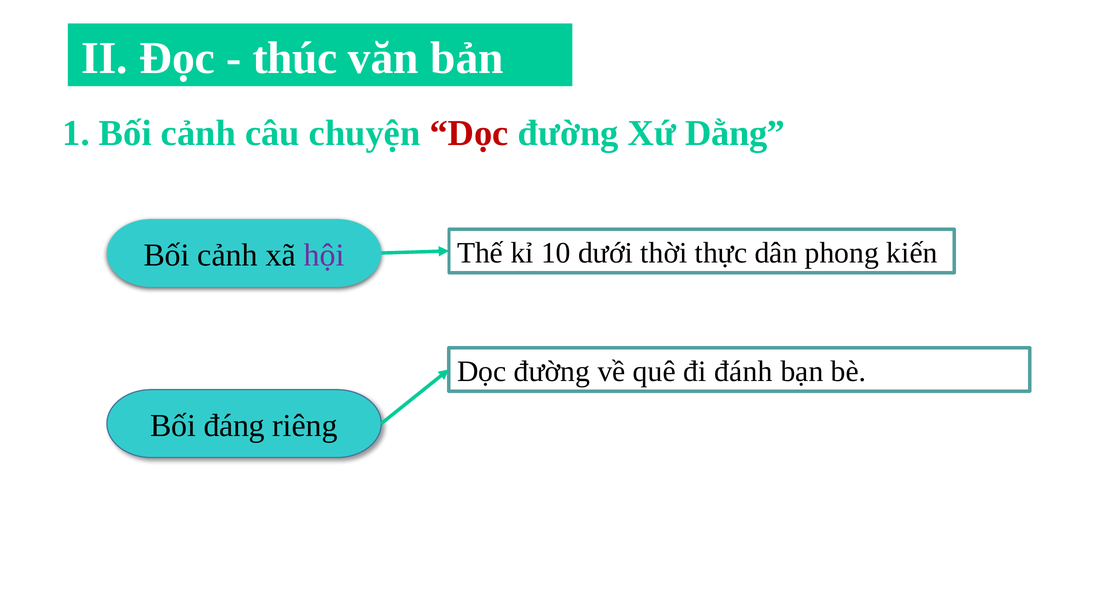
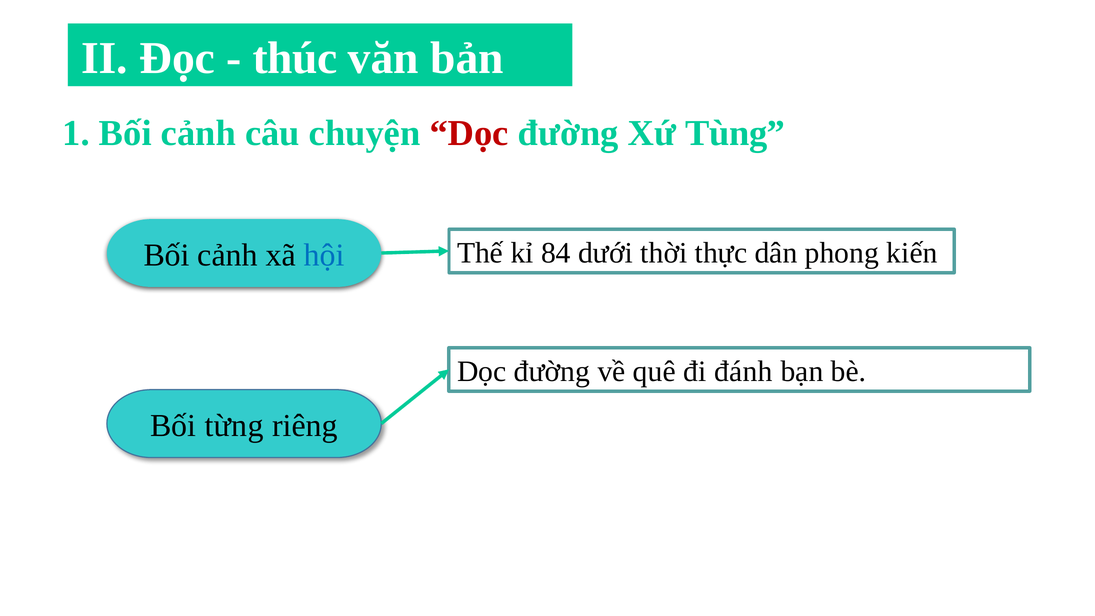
Dằng: Dằng -> Tùng
10: 10 -> 84
hội colour: purple -> blue
đáng: đáng -> từng
